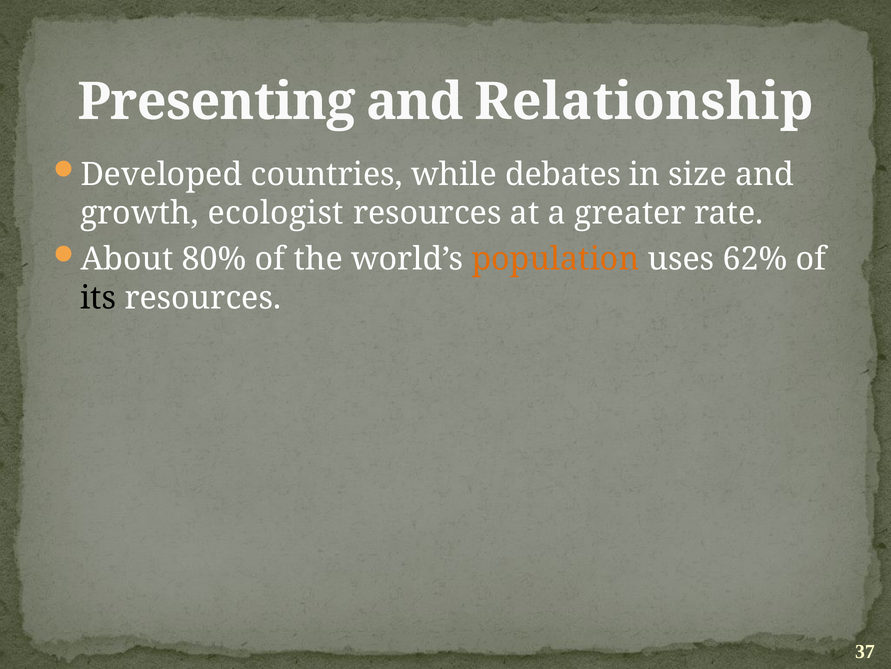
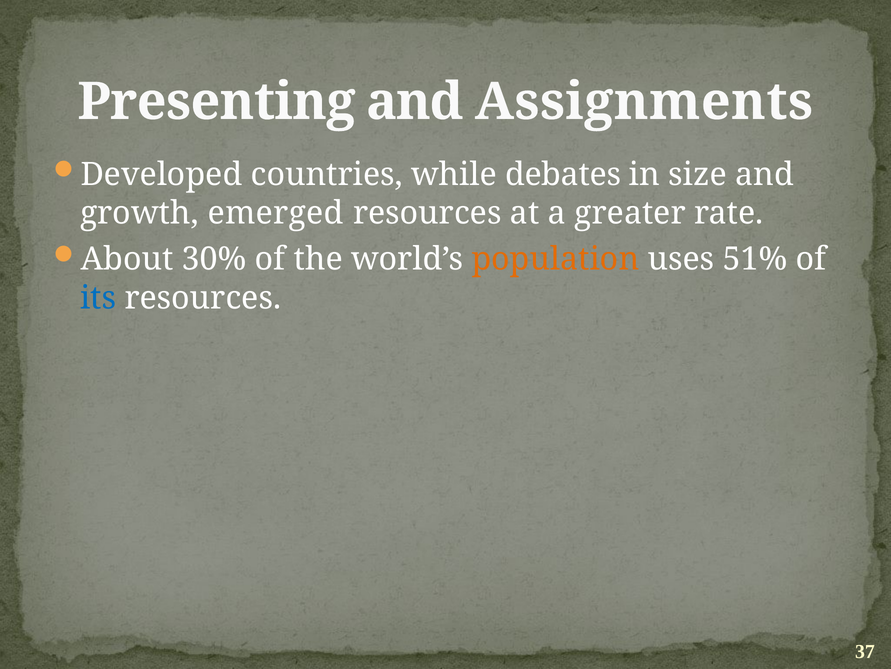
Relationship: Relationship -> Assignments
ecologist: ecologist -> emerged
80%: 80% -> 30%
62%: 62% -> 51%
its colour: black -> blue
